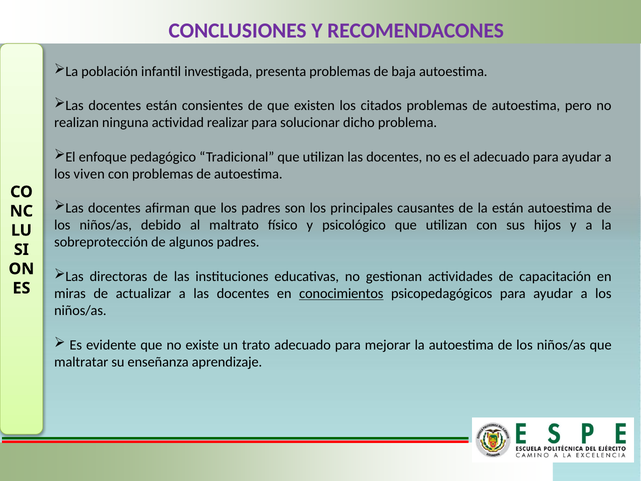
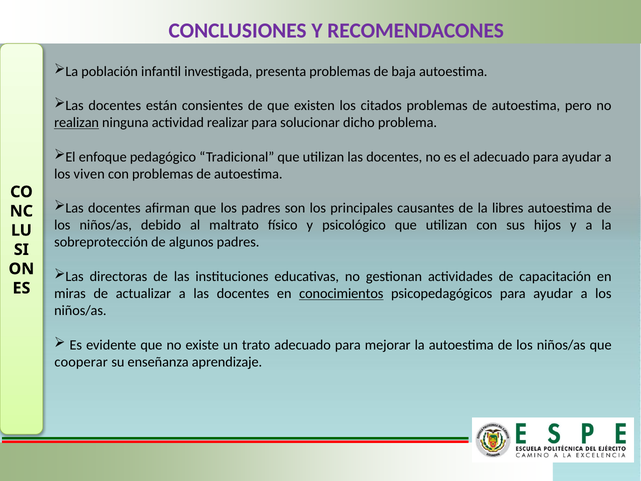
realizan underline: none -> present
la están: están -> libres
maltratar: maltratar -> cooperar
